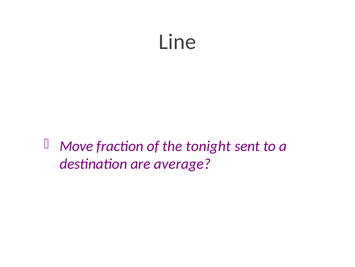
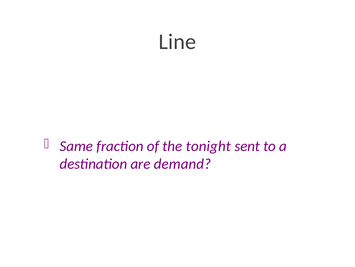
Move: Move -> Same
average: average -> demand
